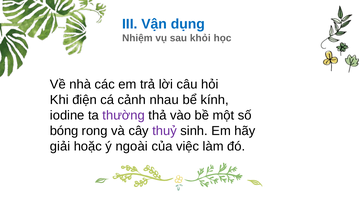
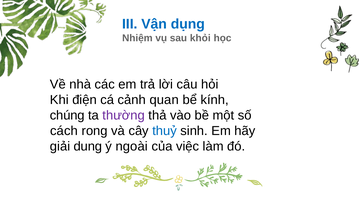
nhau: nhau -> quan
iodine: iodine -> chúng
bóng: bóng -> cách
thuỷ colour: purple -> blue
hoặc: hoặc -> dung
